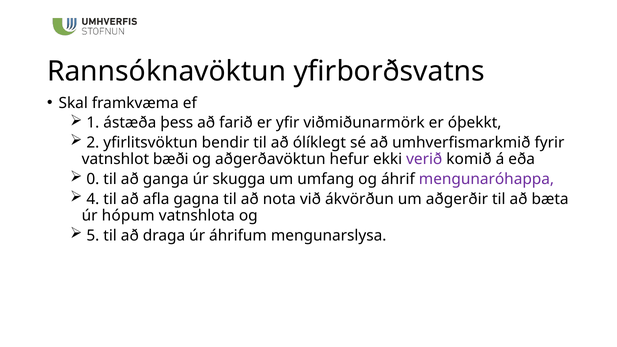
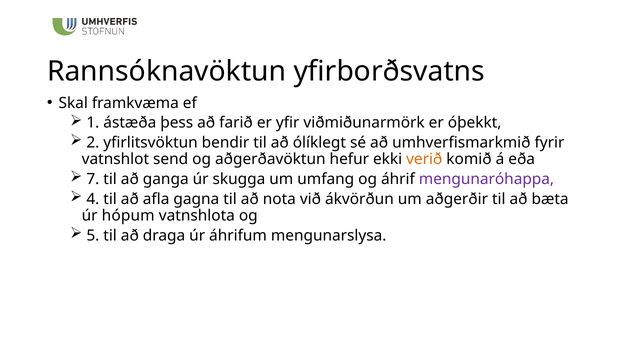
bæði: bæði -> send
verið colour: purple -> orange
0: 0 -> 7
